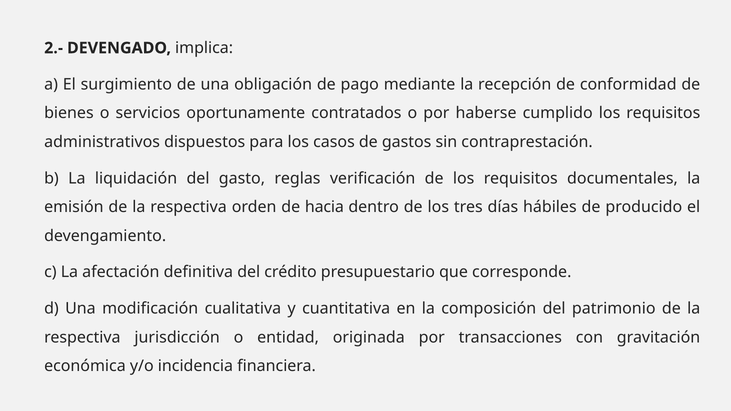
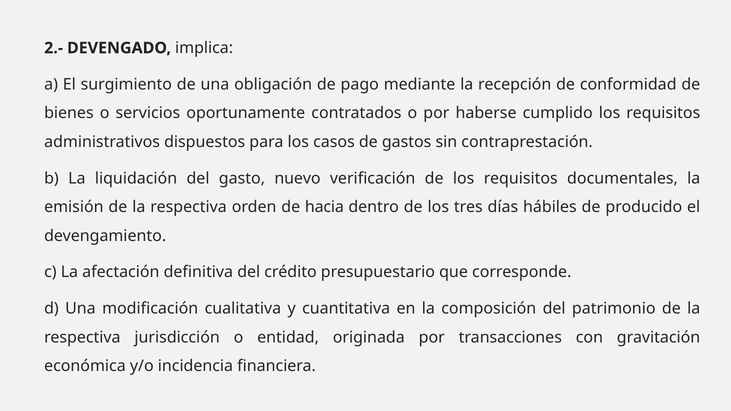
reglas: reglas -> nuevo
